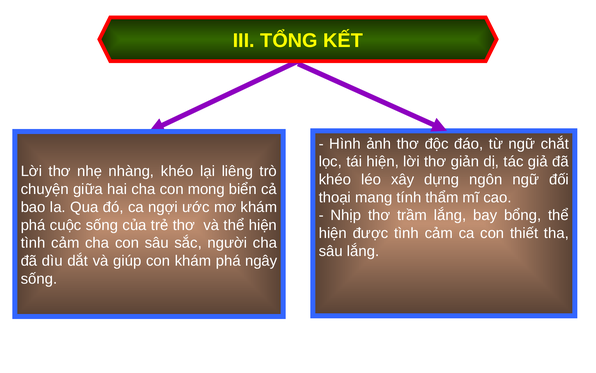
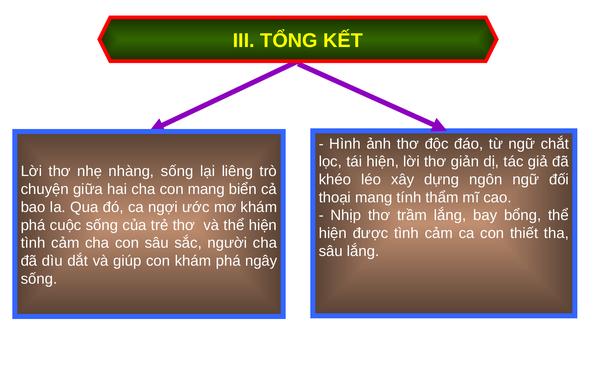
nhàng khéo: khéo -> sống
con mong: mong -> mang
